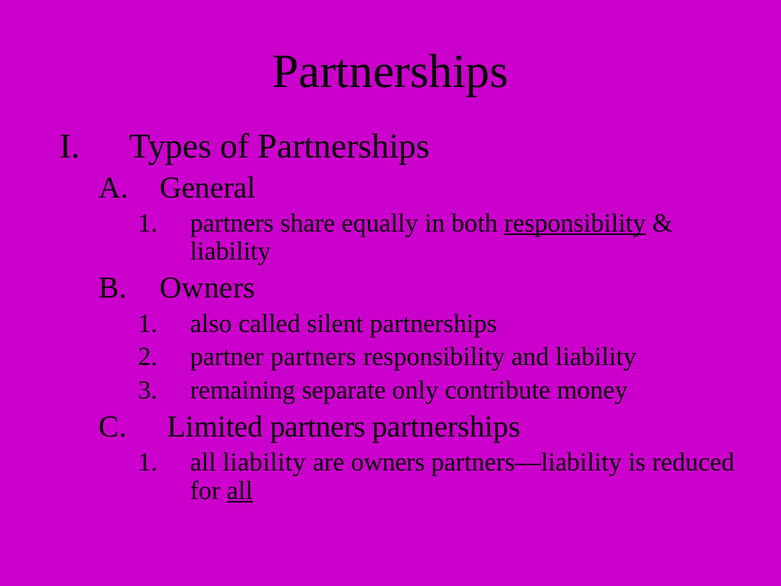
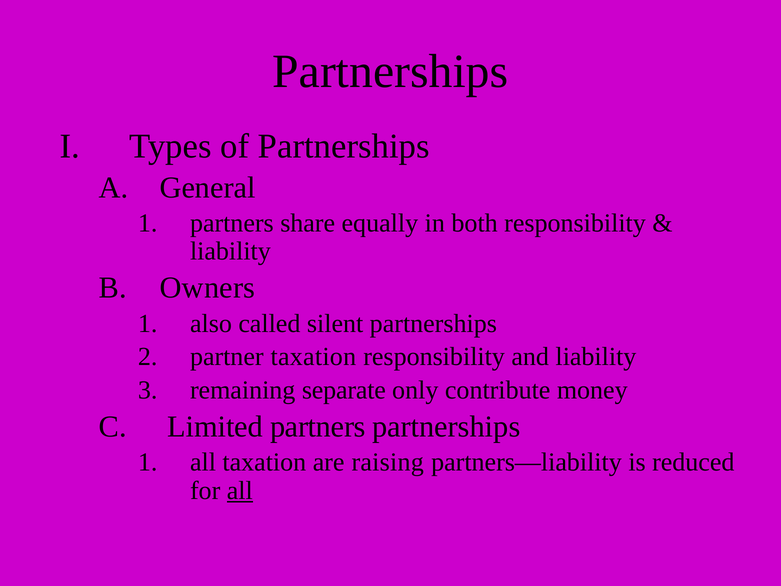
responsibility at (575, 223) underline: present -> none
partner partners: partners -> taxation
all liability: liability -> taxation
are owners: owners -> raising
